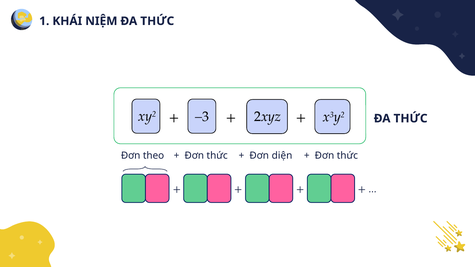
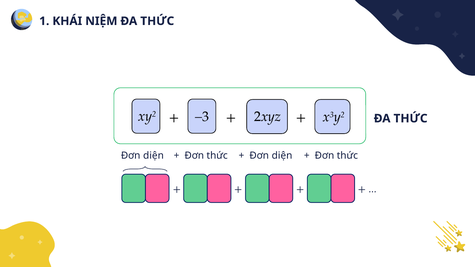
theo at (154, 156): theo -> diện
